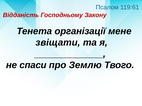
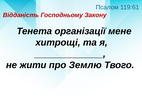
звіщати: звіщати -> хитрощі
спаси: спаси -> жити
